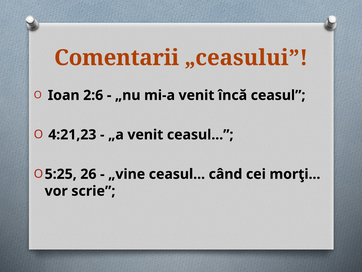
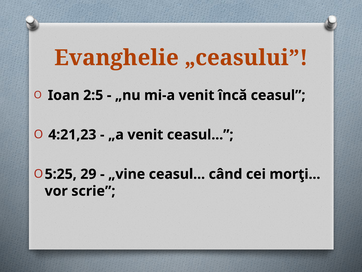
Comentarii: Comentarii -> Evanghelie
2:6: 2:6 -> 2:5
26: 26 -> 29
